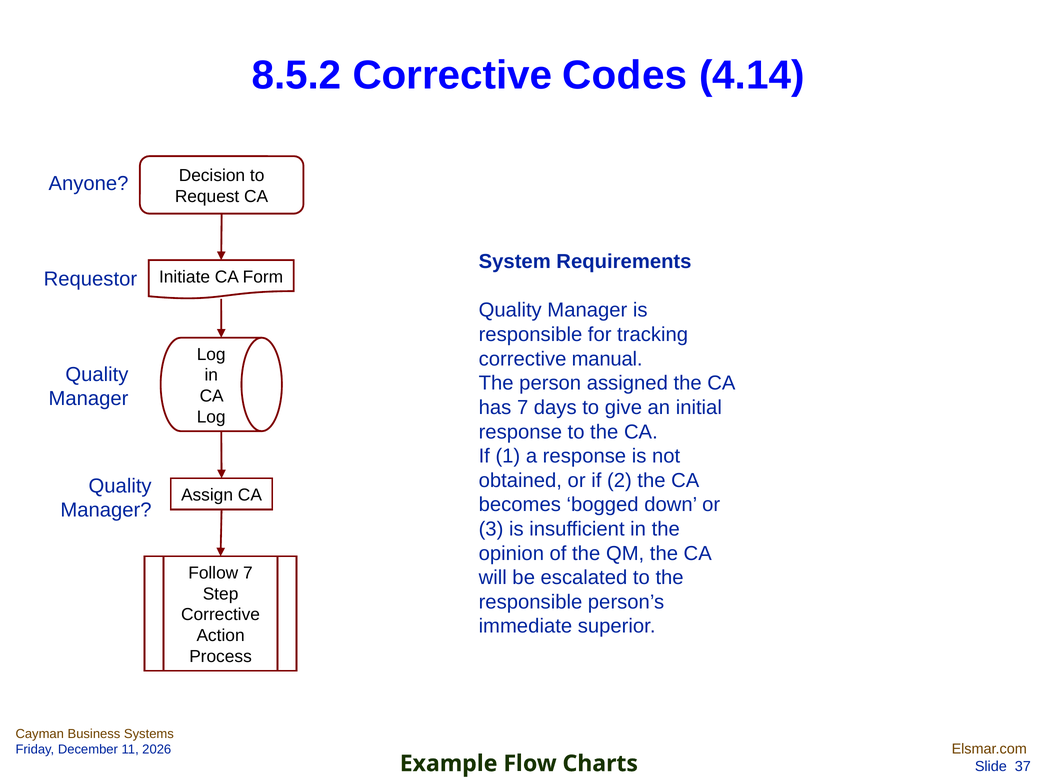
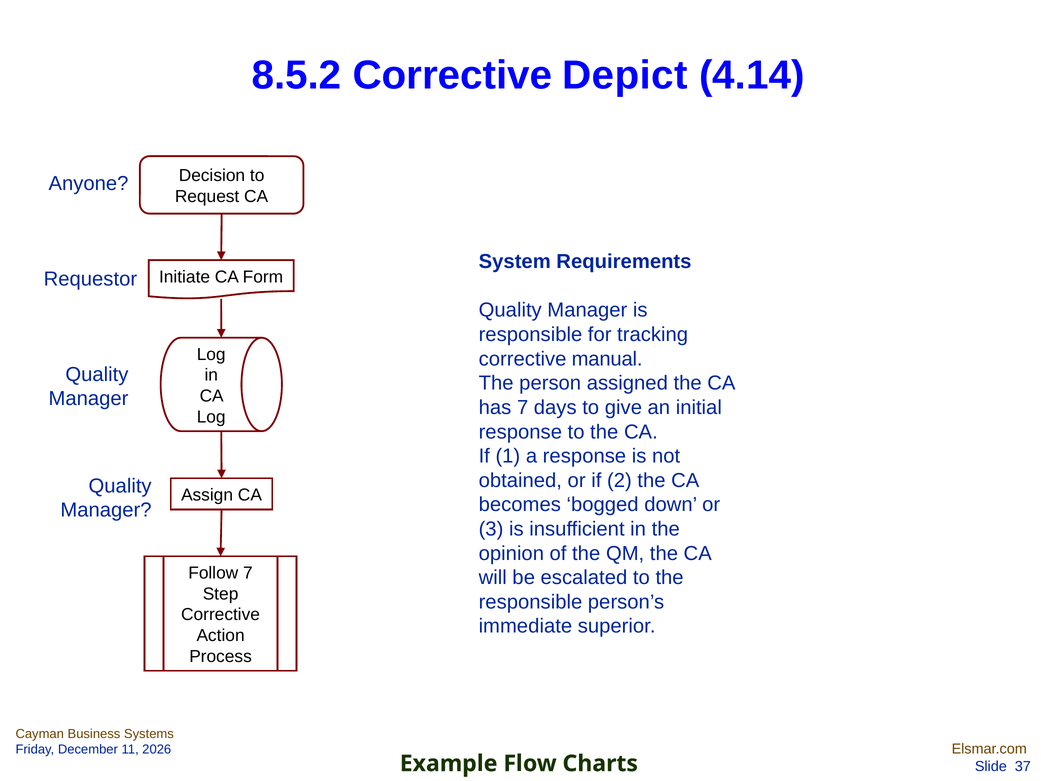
Codes: Codes -> Depict
